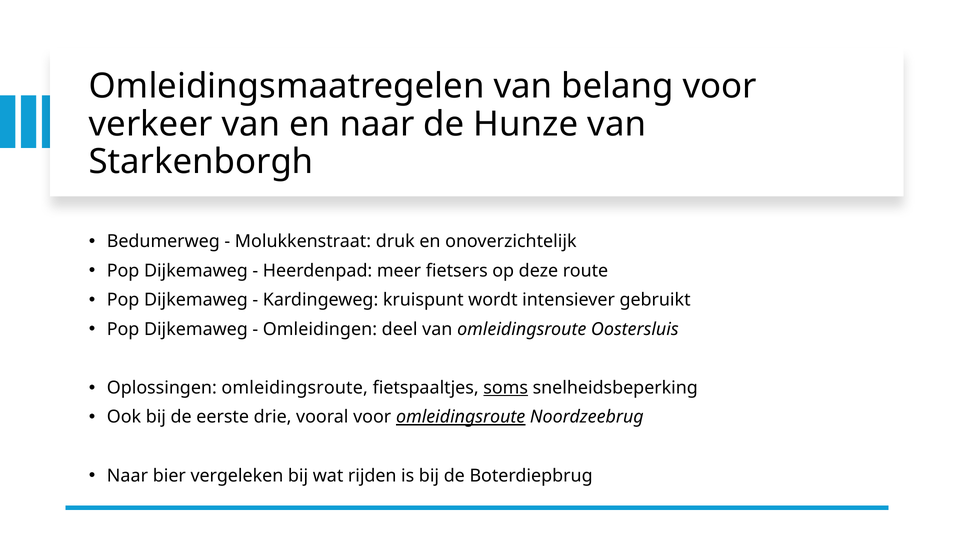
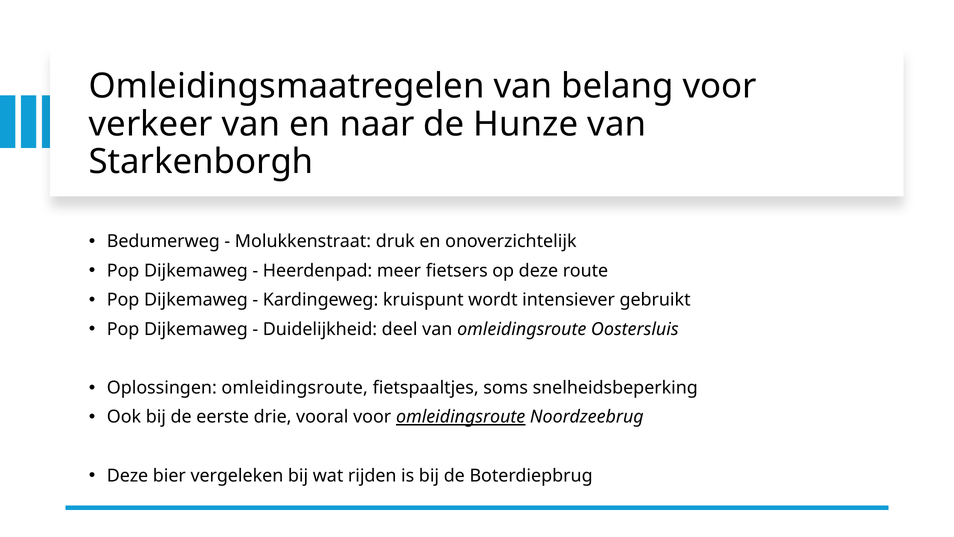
Omleidingen: Omleidingen -> Duidelijkheid
soms underline: present -> none
Naar at (127, 475): Naar -> Deze
